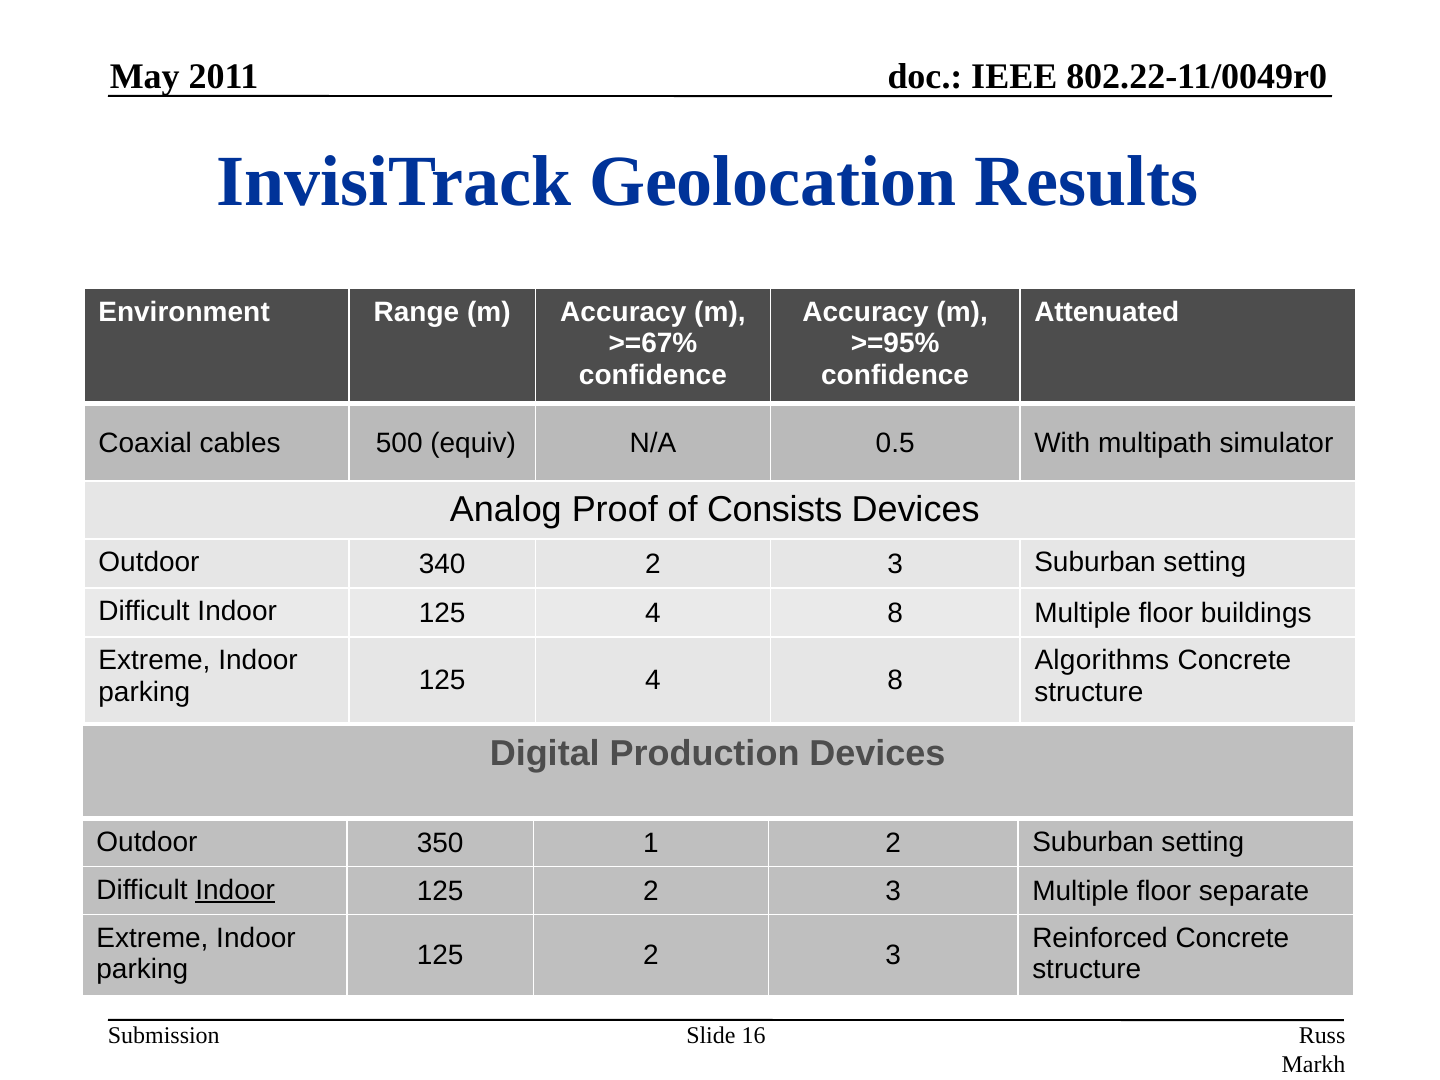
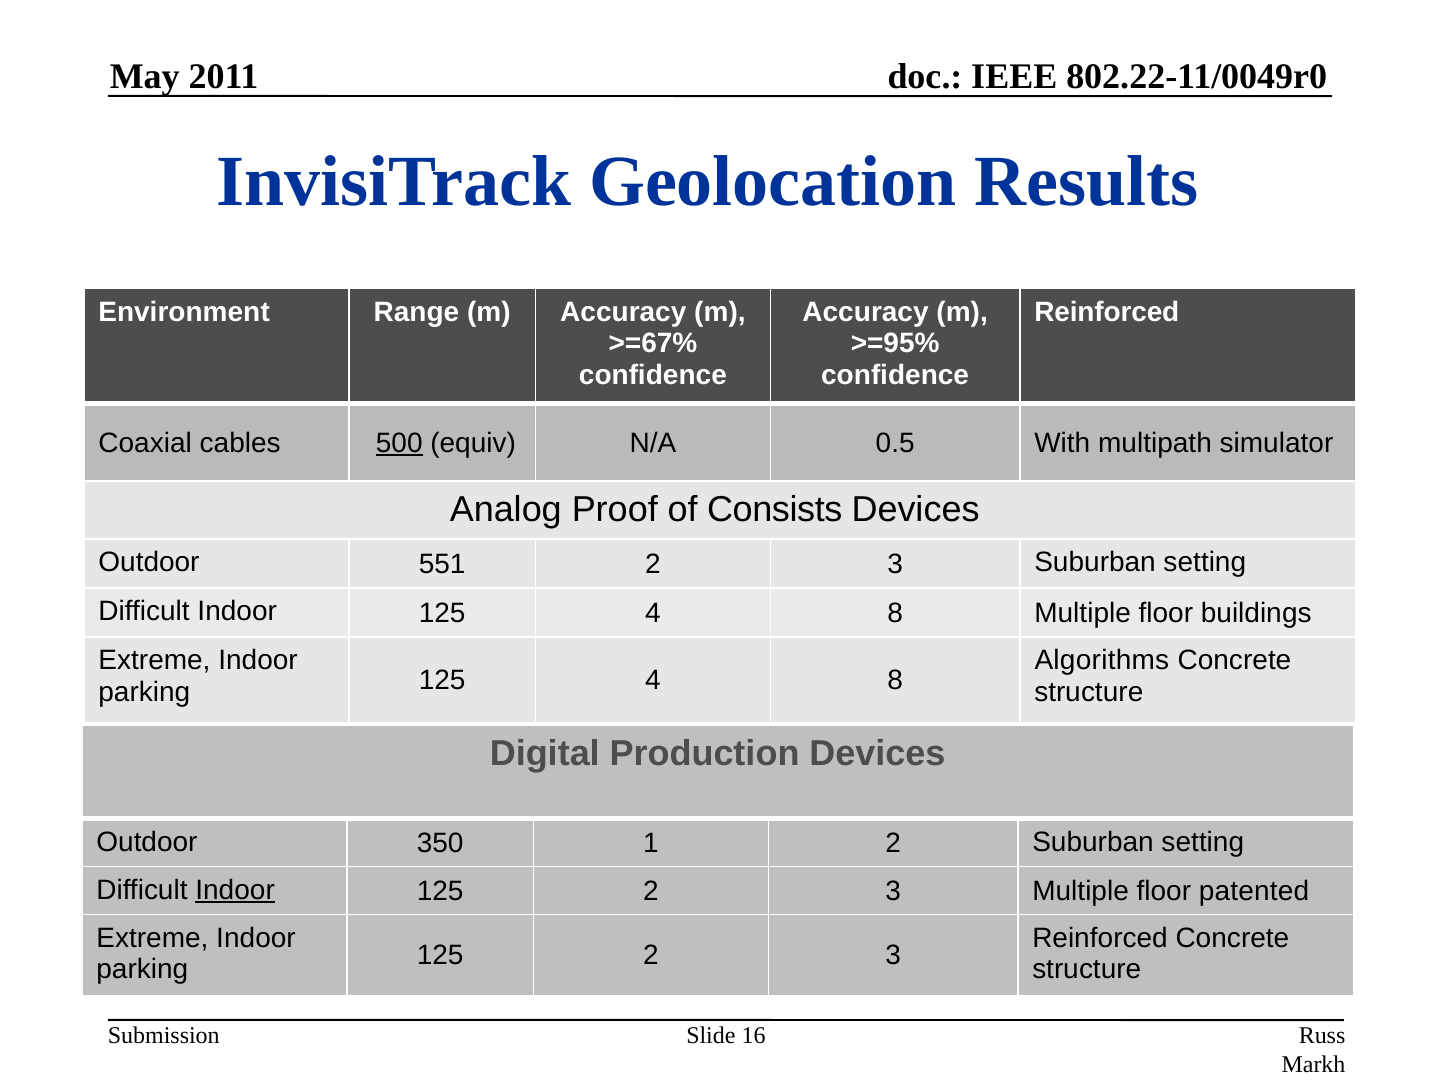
Attenuated at (1107, 312): Attenuated -> Reinforced
500 underline: none -> present
340: 340 -> 551
separate: separate -> patented
